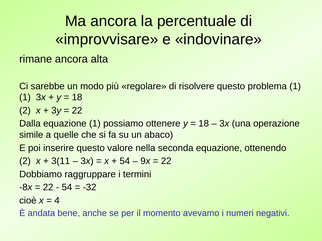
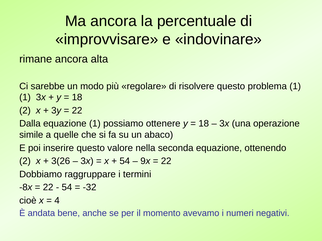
3(11: 3(11 -> 3(26
